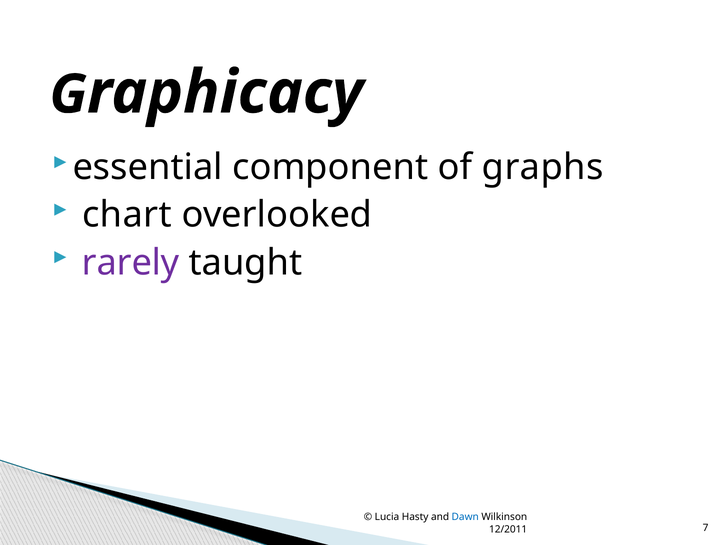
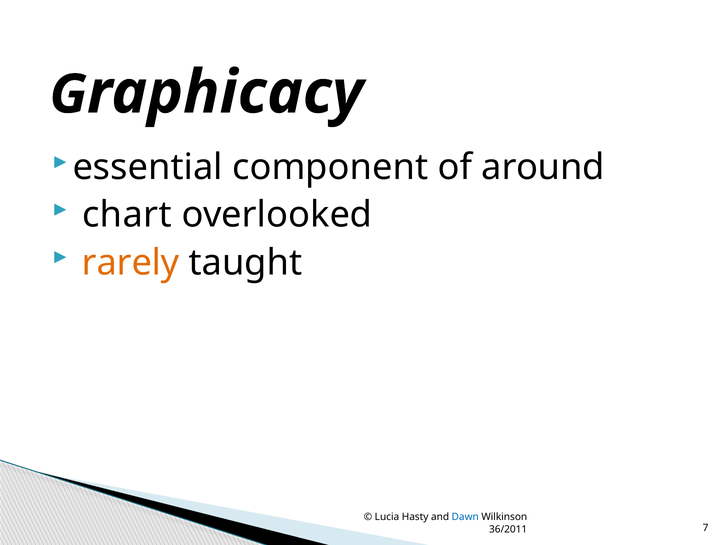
graphs: graphs -> around
rarely colour: purple -> orange
12/2011: 12/2011 -> 36/2011
